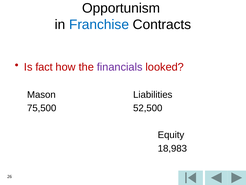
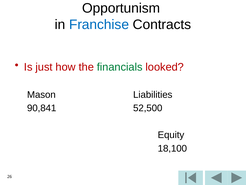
fact: fact -> just
financials colour: purple -> green
75,500: 75,500 -> 90,841
18,983: 18,983 -> 18,100
